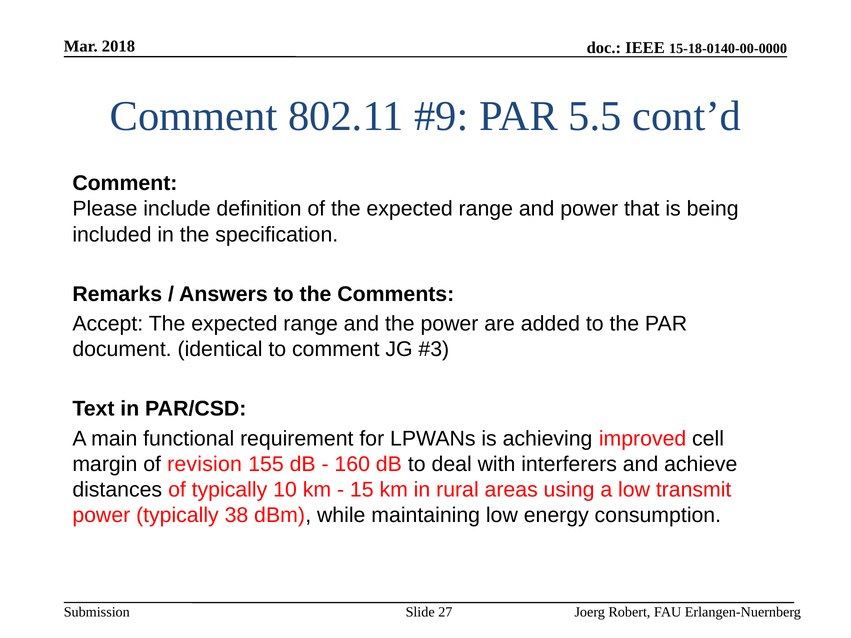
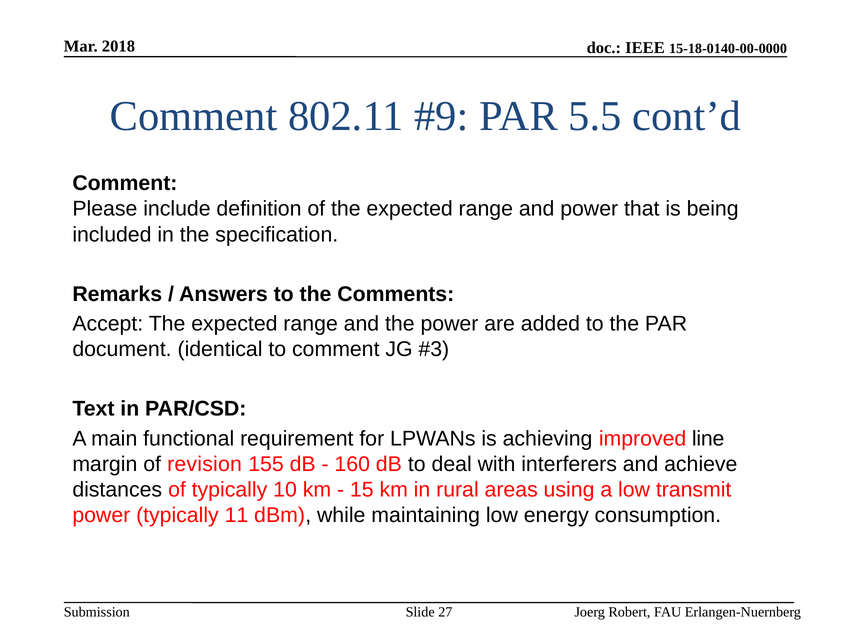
cell: cell -> line
38: 38 -> 11
